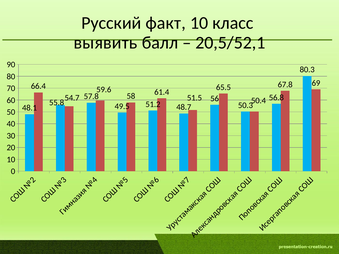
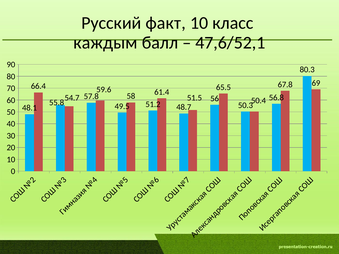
выявить: выявить -> каждым
20,5/52,1: 20,5/52,1 -> 47,6/52,1
